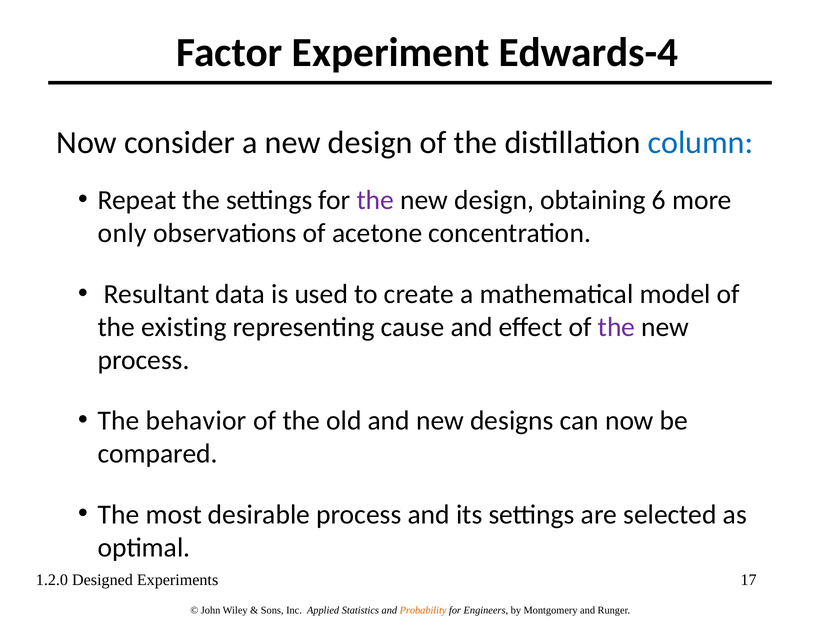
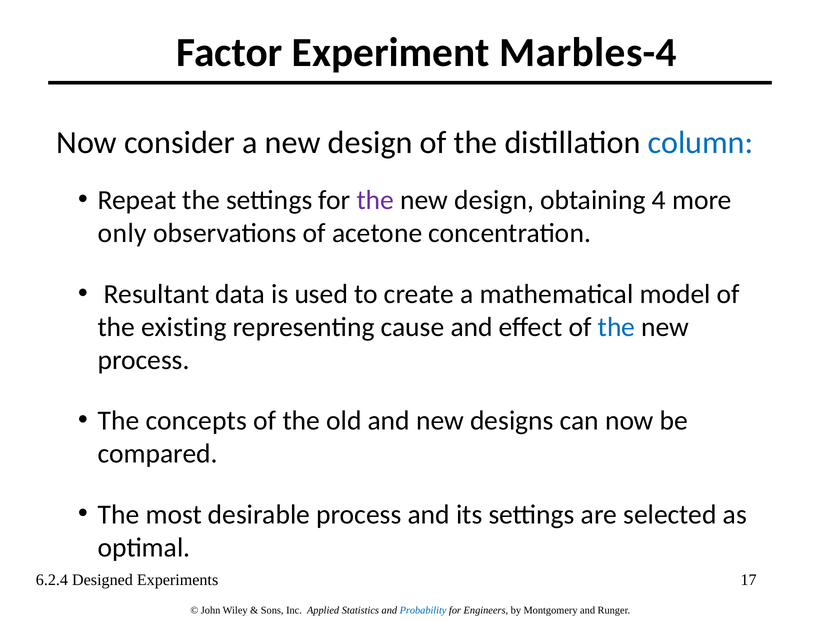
Edwards-4: Edwards-4 -> Marbles-4
6: 6 -> 4
the at (617, 327) colour: purple -> blue
behavior: behavior -> concepts
1.2.0: 1.2.0 -> 6.2.4
Probability colour: orange -> blue
